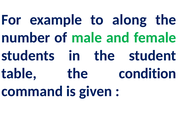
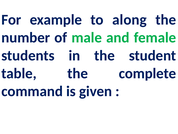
condition: condition -> complete
